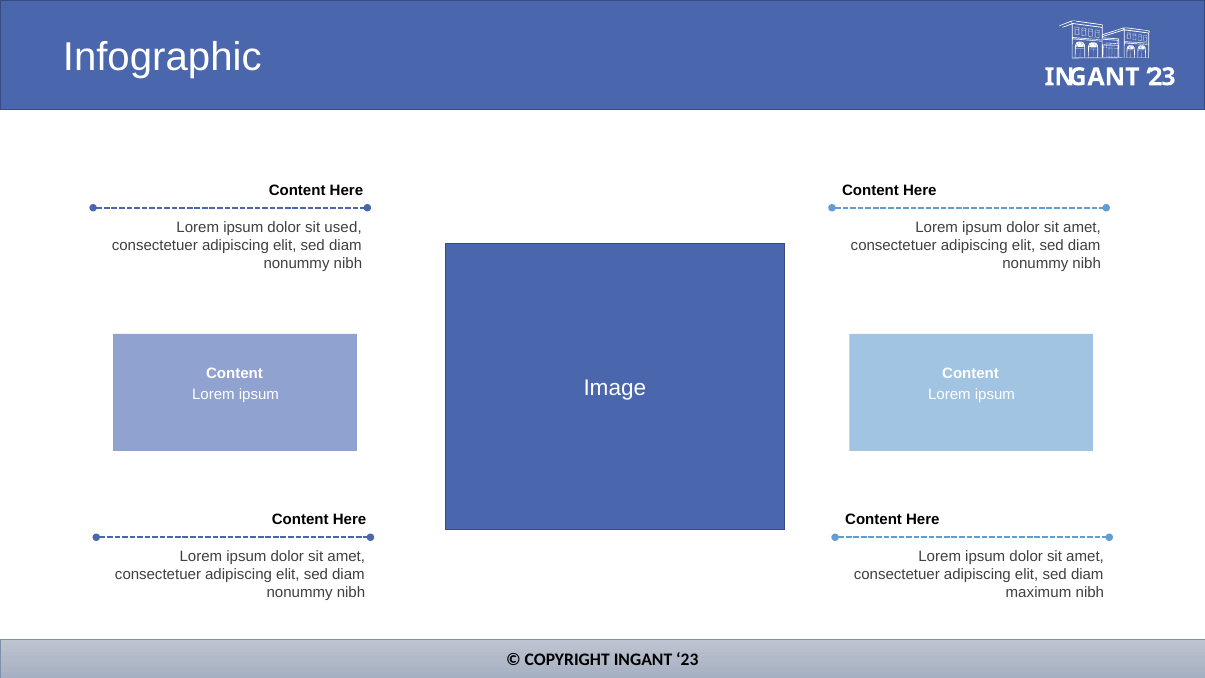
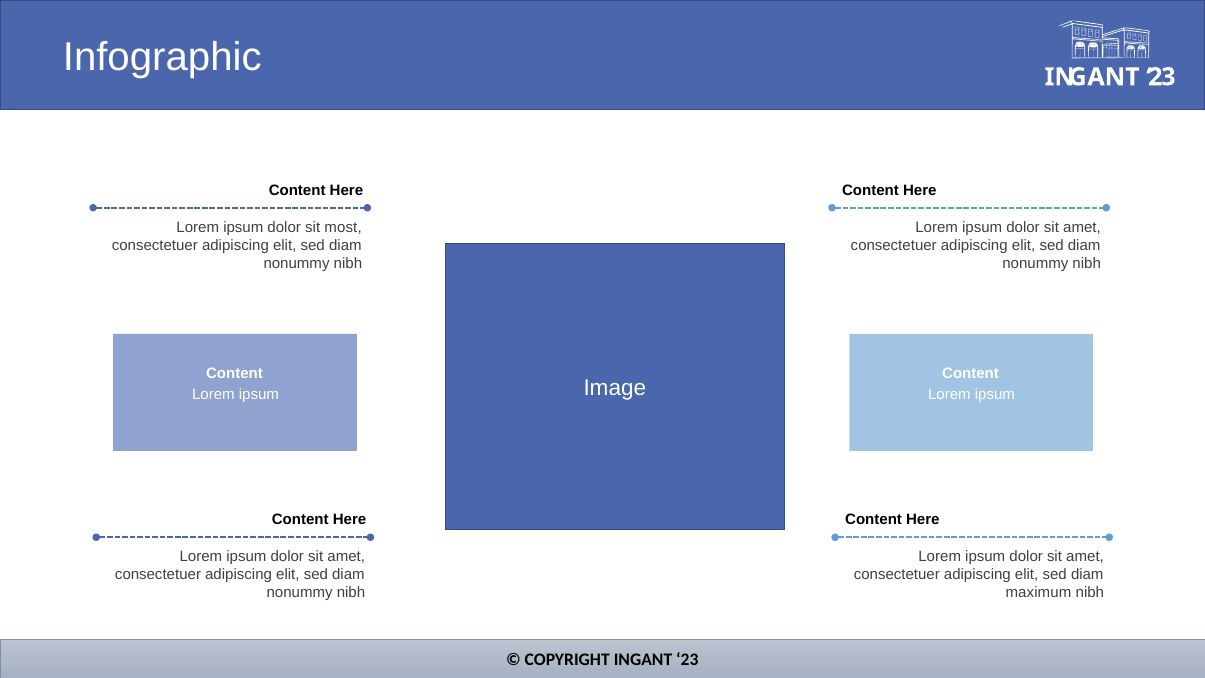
used: used -> most
